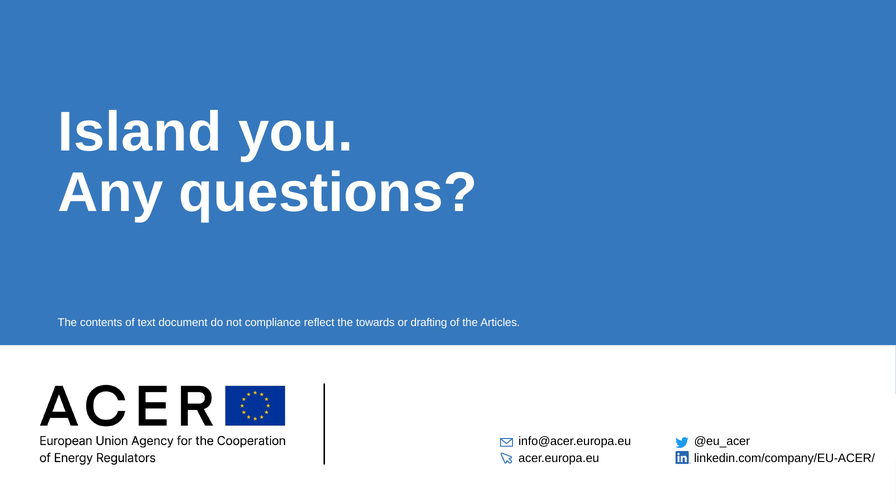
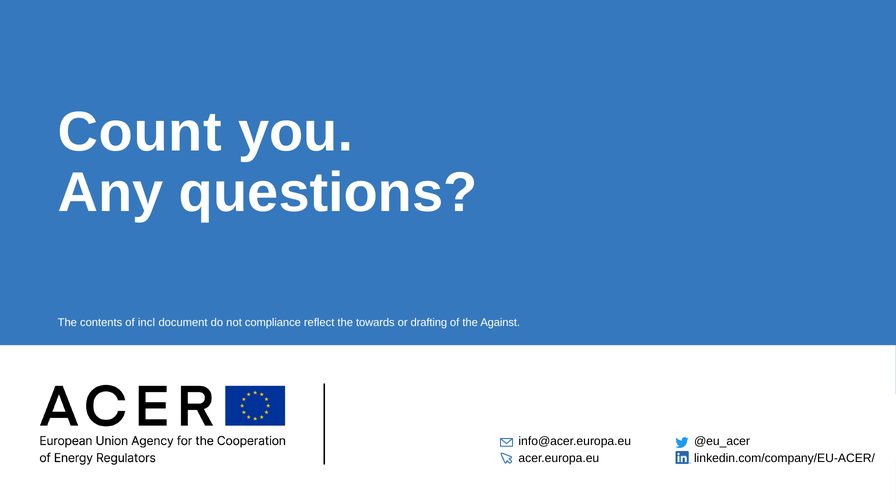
Island: Island -> Count
text: text -> incl
Articles: Articles -> Against
